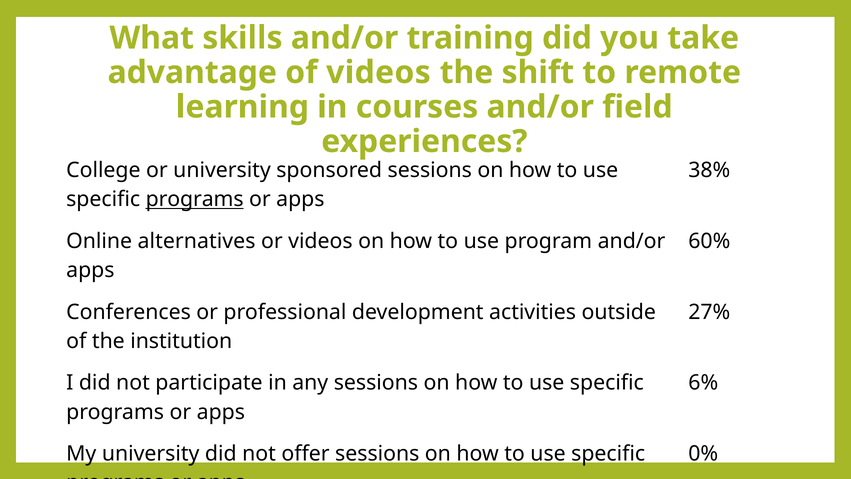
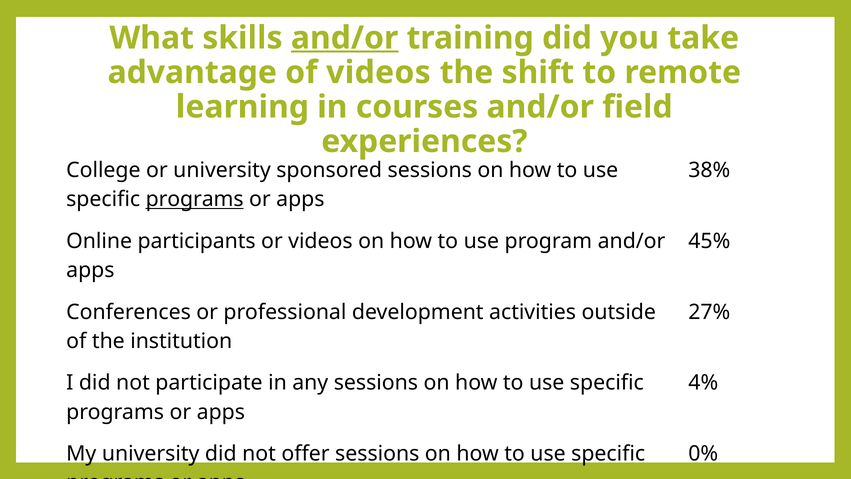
and/or at (345, 38) underline: none -> present
alternatives: alternatives -> participants
60%: 60% -> 45%
6%: 6% -> 4%
